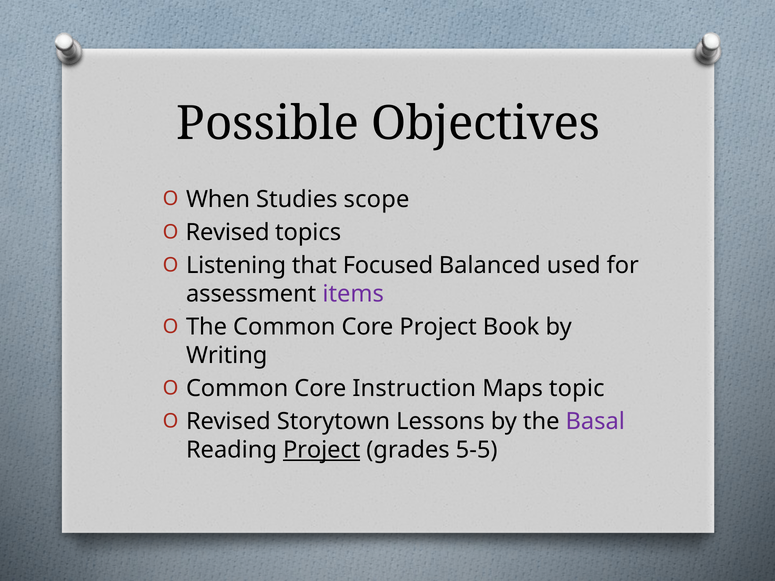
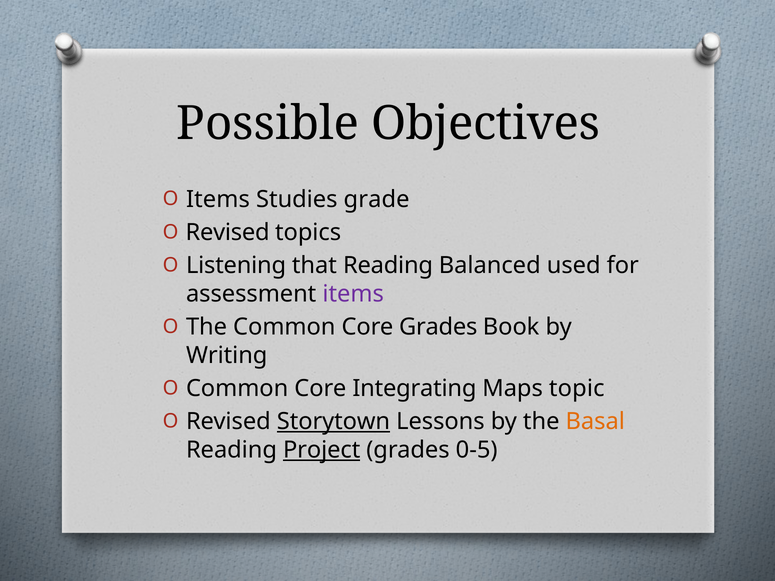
When at (218, 199): When -> Items
scope: scope -> grade
that Focused: Focused -> Reading
Core Project: Project -> Grades
Instruction: Instruction -> Integrating
Storytown underline: none -> present
Basal colour: purple -> orange
5-5: 5-5 -> 0-5
